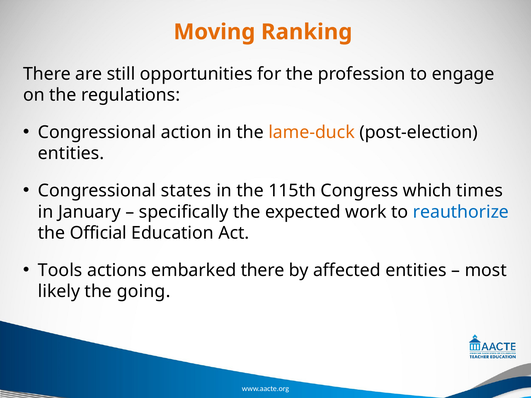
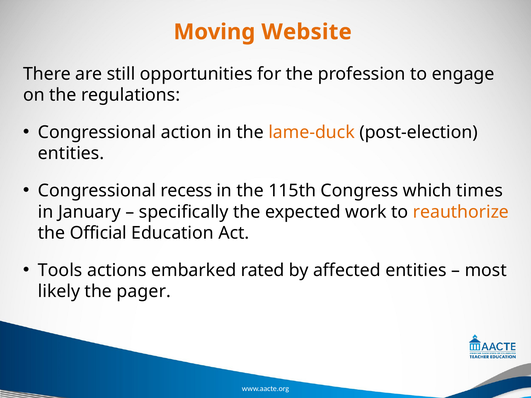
Ranking: Ranking -> Website
states: states -> recess
reauthorize colour: blue -> orange
embarked there: there -> rated
going: going -> pager
